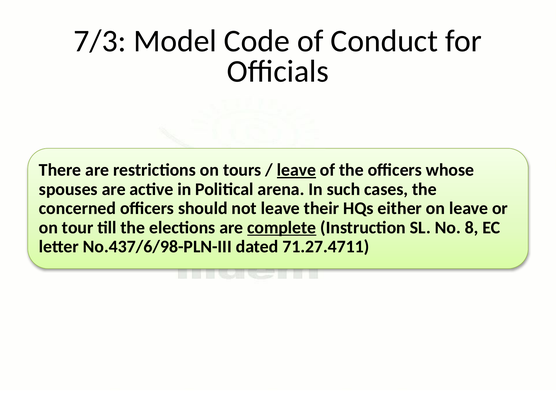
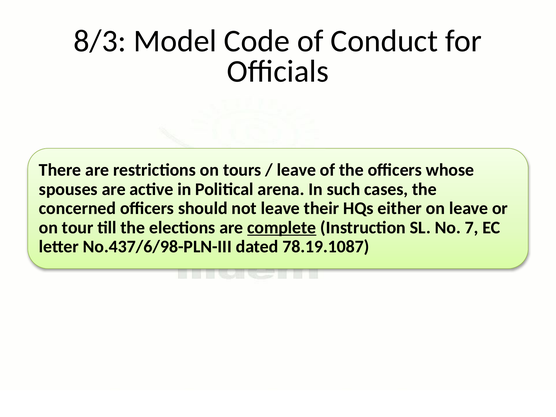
7/3: 7/3 -> 8/3
leave at (296, 170) underline: present -> none
8: 8 -> 7
71.27.4711: 71.27.4711 -> 78.19.1087
